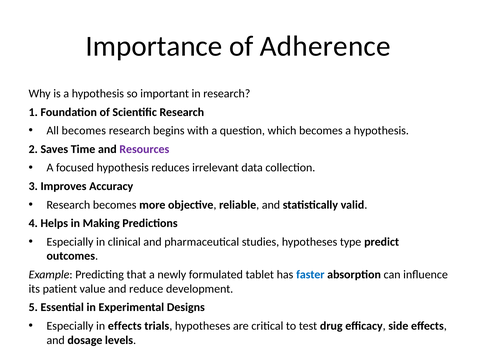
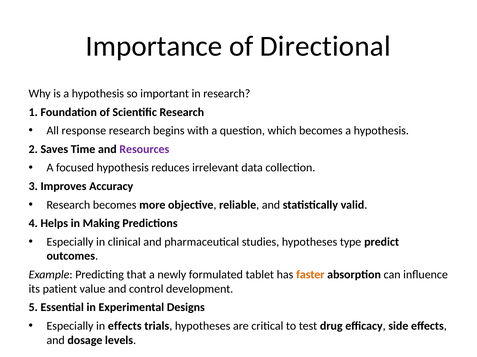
Adherence: Adherence -> Directional
All becomes: becomes -> response
faster colour: blue -> orange
reduce: reduce -> control
